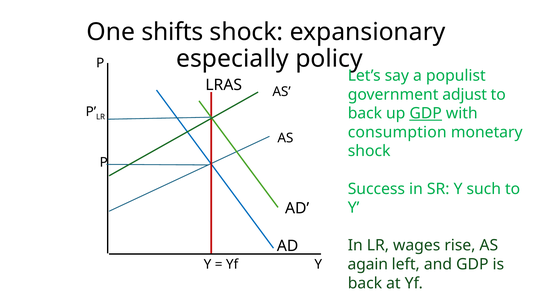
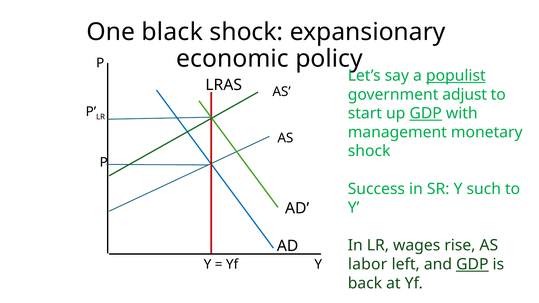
shifts: shifts -> black
especially: especially -> economic
populist underline: none -> present
back at (365, 113): back -> start
consumption: consumption -> management
again: again -> labor
GDP at (472, 264) underline: none -> present
